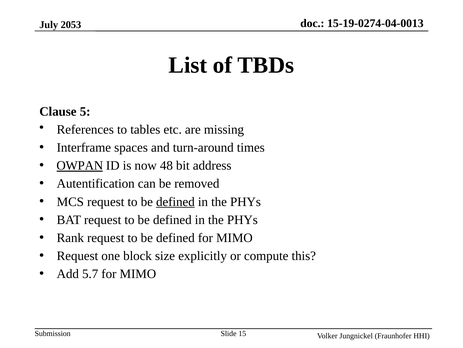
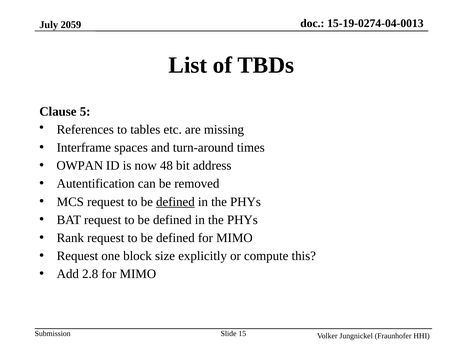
2053: 2053 -> 2059
OWPAN underline: present -> none
5.7: 5.7 -> 2.8
